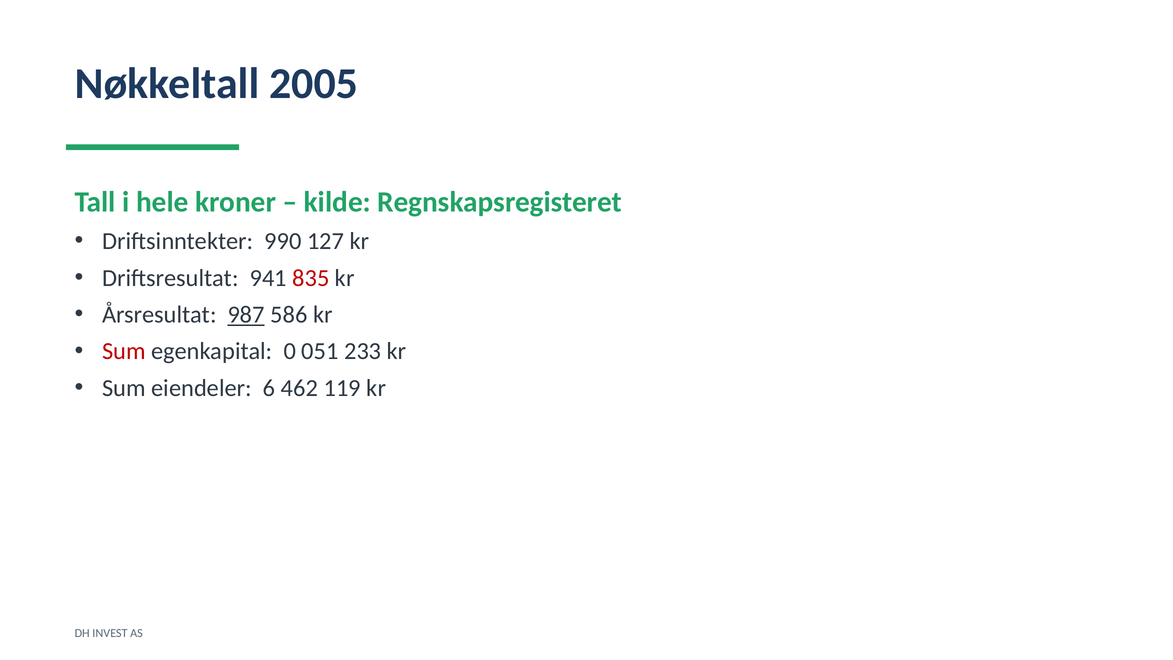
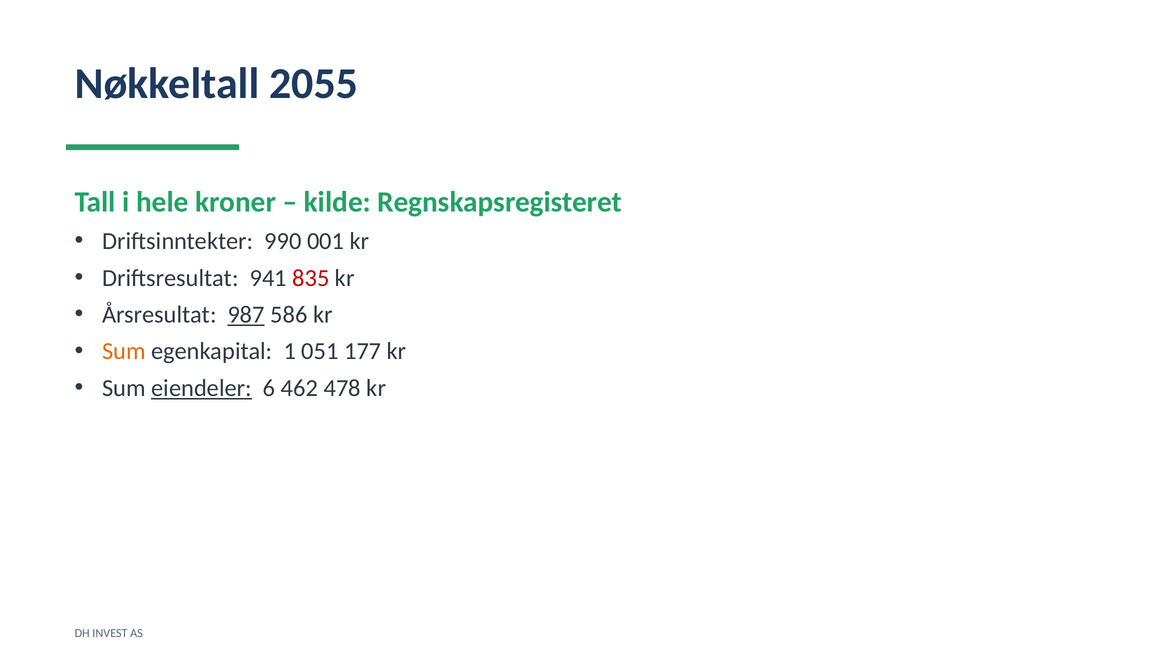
2005: 2005 -> 2055
127: 127 -> 001
Sum at (124, 351) colour: red -> orange
0: 0 -> 1
233: 233 -> 177
eiendeler underline: none -> present
119: 119 -> 478
